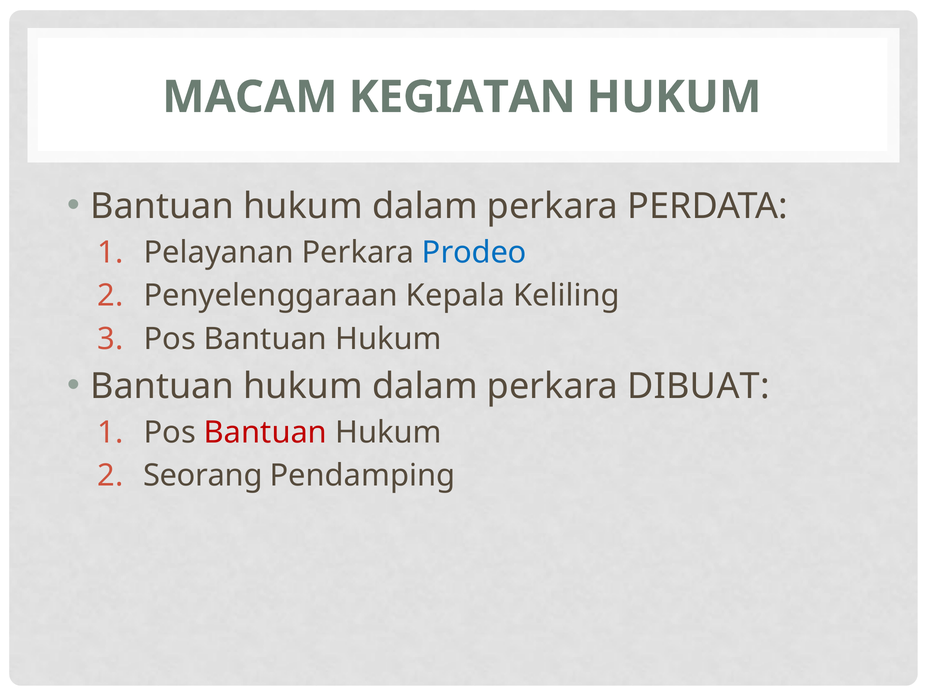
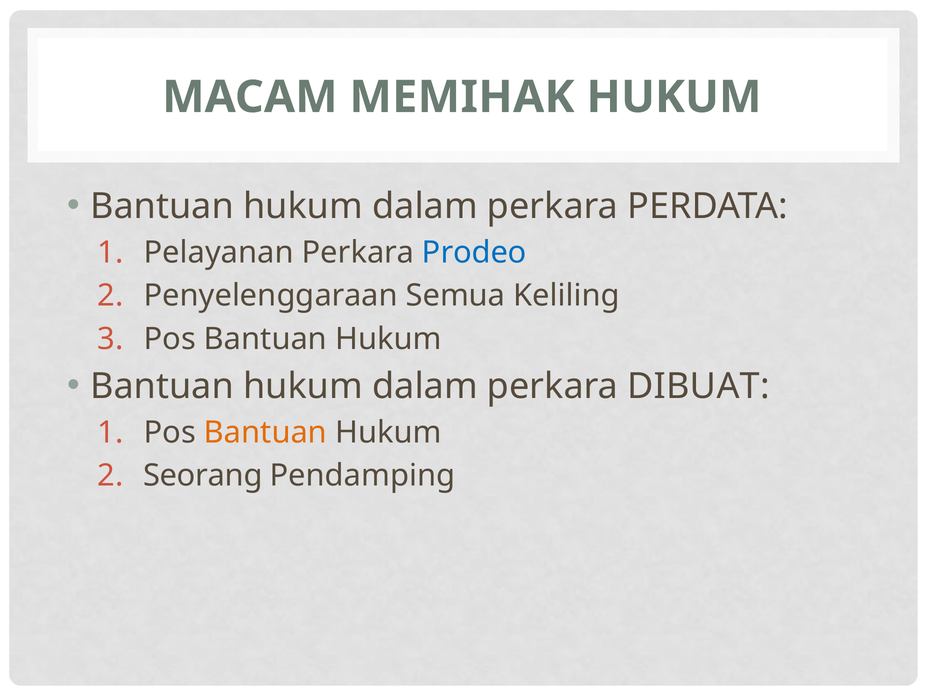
KEGIATAN: KEGIATAN -> MEMIHAK
Kepala: Kepala -> Semua
Bantuan at (265, 433) colour: red -> orange
